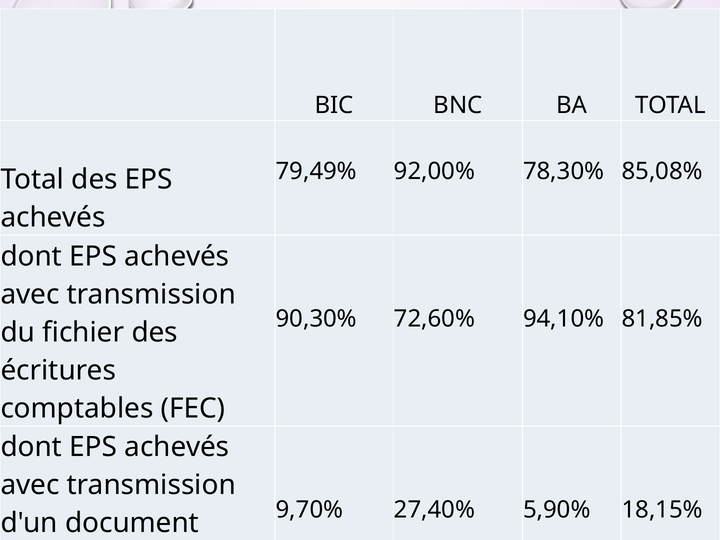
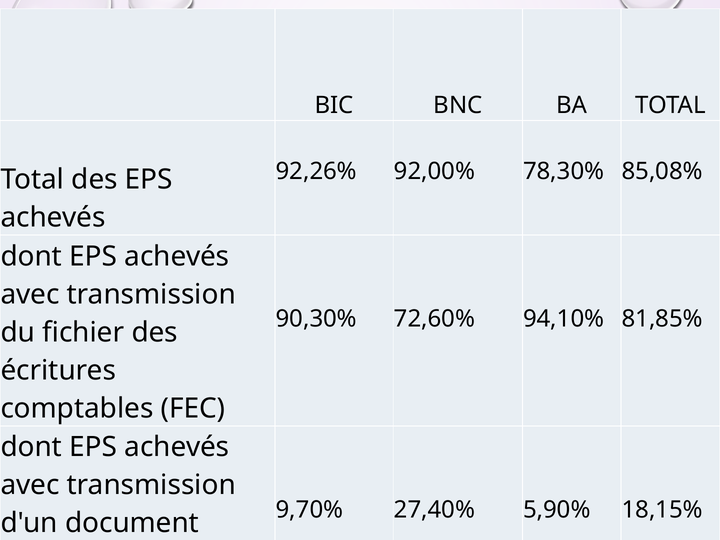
79,49%: 79,49% -> 92,26%
